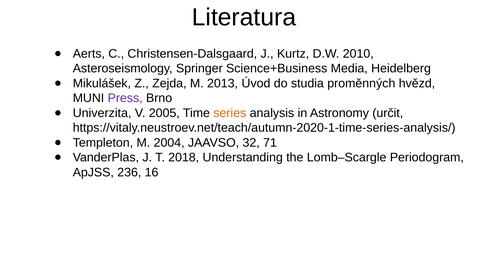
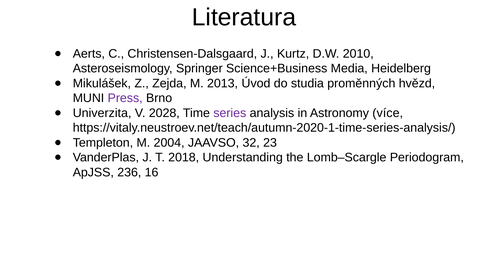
2005: 2005 -> 2028
series colour: orange -> purple
určit: určit -> více
71: 71 -> 23
